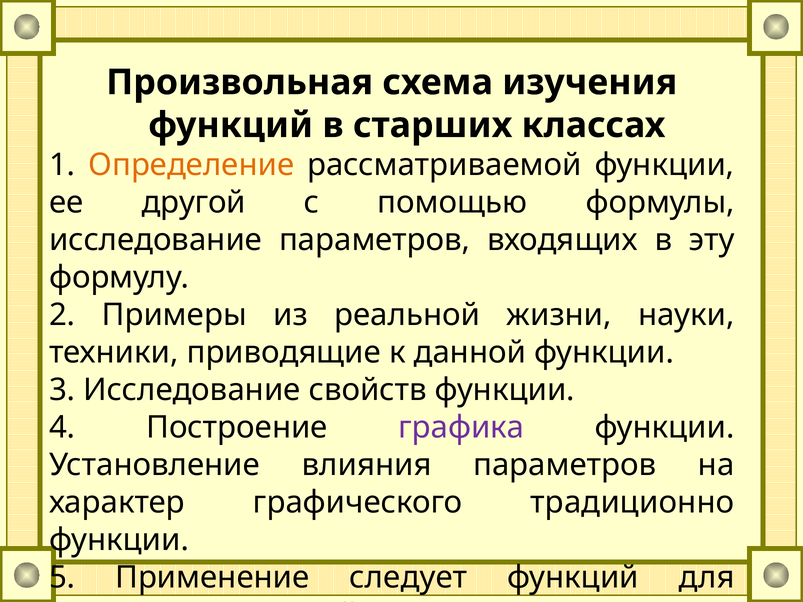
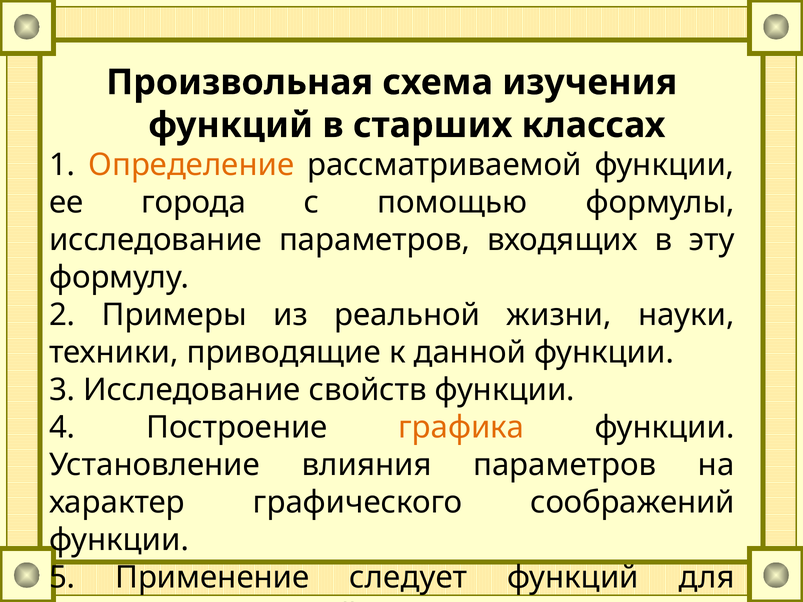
другой: другой -> города
графика colour: purple -> orange
традиционно: традиционно -> соображений
